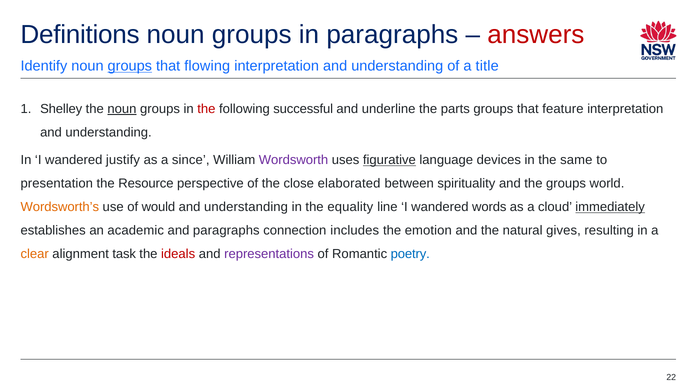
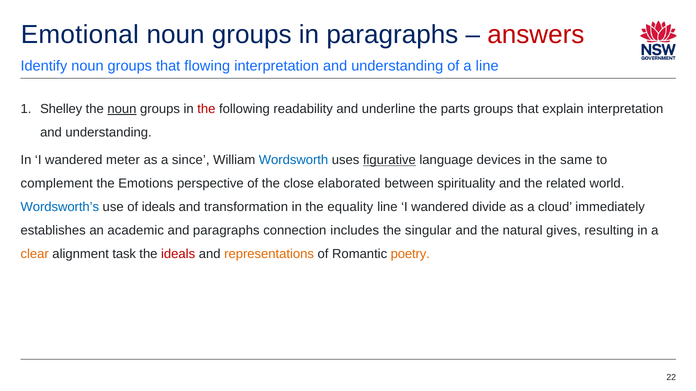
Definitions: Definitions -> Emotional
groups at (130, 66) underline: present -> none
a title: title -> line
successful: successful -> readability
feature: feature -> explain
justify: justify -> meter
Wordsworth colour: purple -> blue
presentation: presentation -> complement
Resource: Resource -> Emotions
the groups: groups -> related
Wordsworth’s colour: orange -> blue
of would: would -> ideals
understanding at (246, 207): understanding -> transformation
words: words -> divide
immediately underline: present -> none
emotion: emotion -> singular
representations colour: purple -> orange
poetry colour: blue -> orange
